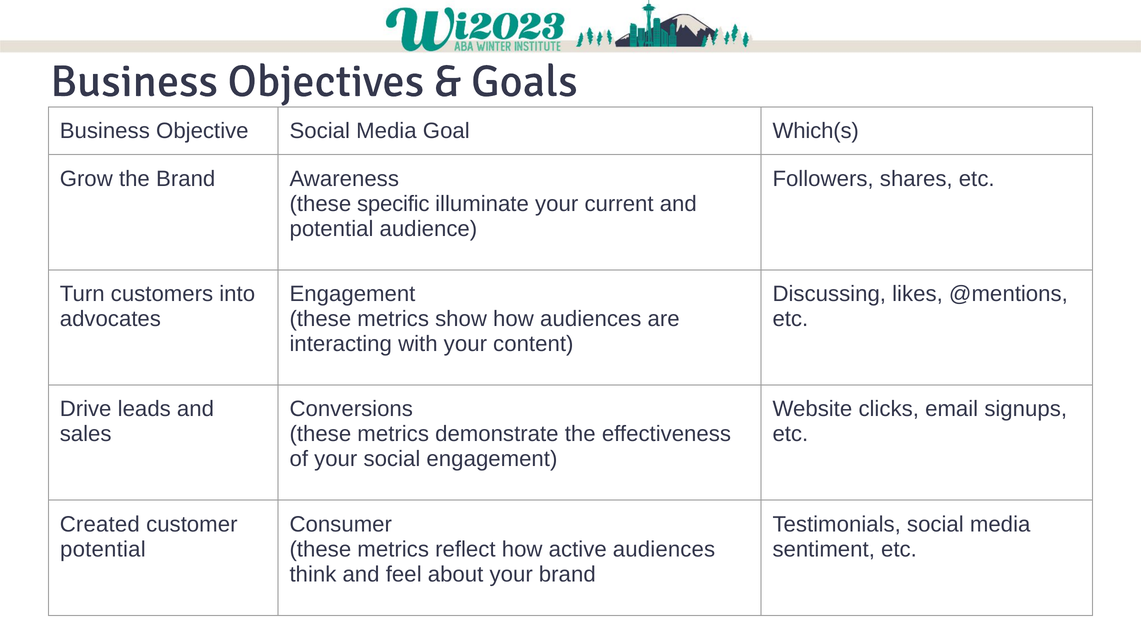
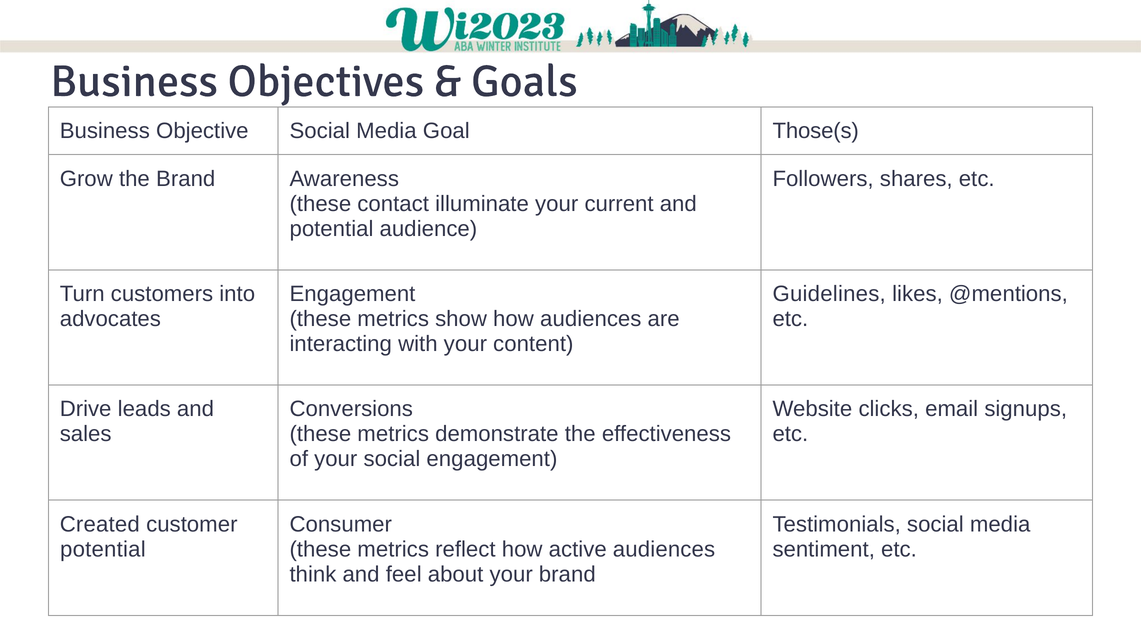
Which(s: Which(s -> Those(s
specific: specific -> contact
Discussing: Discussing -> Guidelines
